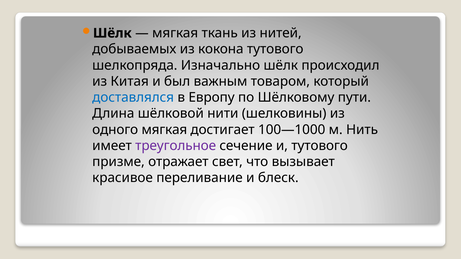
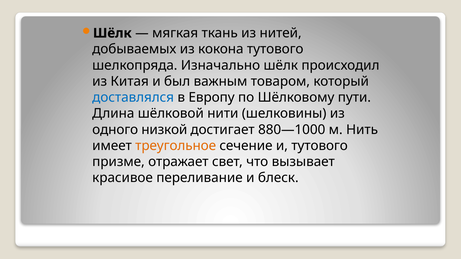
одного мягкая: мягкая -> низкой
100—1000: 100—1000 -> 880—1000
треугольное colour: purple -> orange
